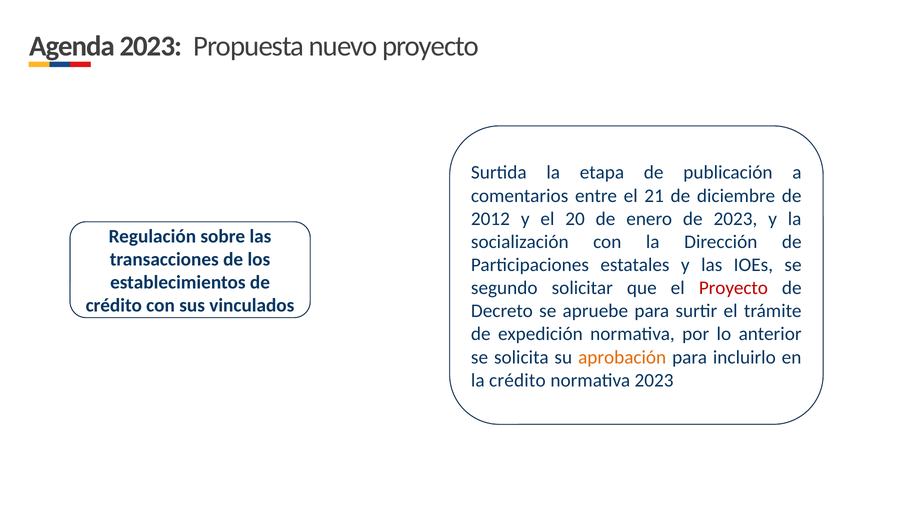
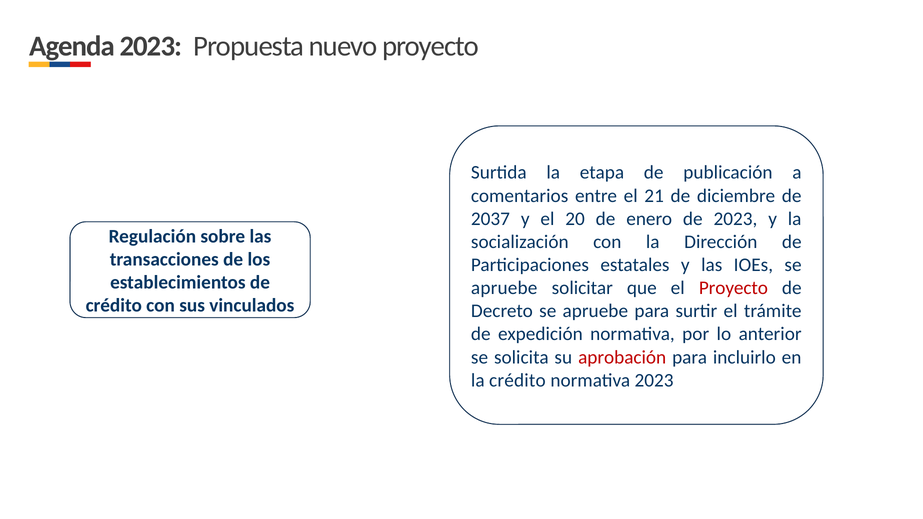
2012: 2012 -> 2037
segundo at (504, 288): segundo -> apruebe
aprobación colour: orange -> red
